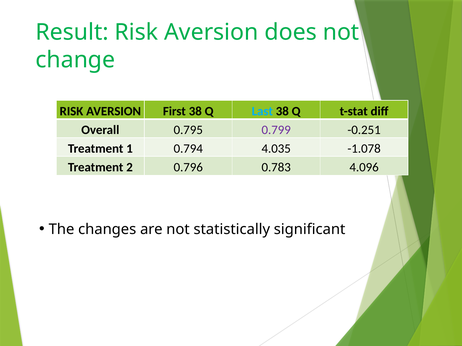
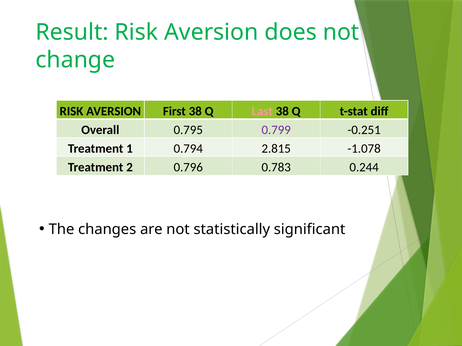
Last colour: light blue -> pink
4.035: 4.035 -> 2.815
4.096: 4.096 -> 0.244
